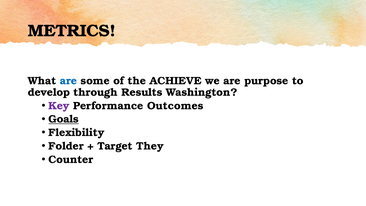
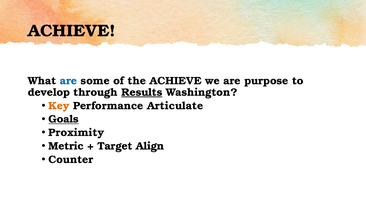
METRICS at (72, 31): METRICS -> ACHIEVE
Results underline: none -> present
Key colour: purple -> orange
Outcomes: Outcomes -> Articulate
Flexibility: Flexibility -> Proximity
Folder: Folder -> Metric
They: They -> Align
